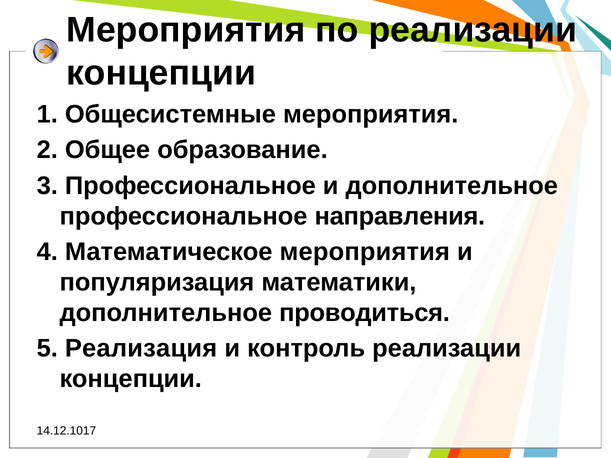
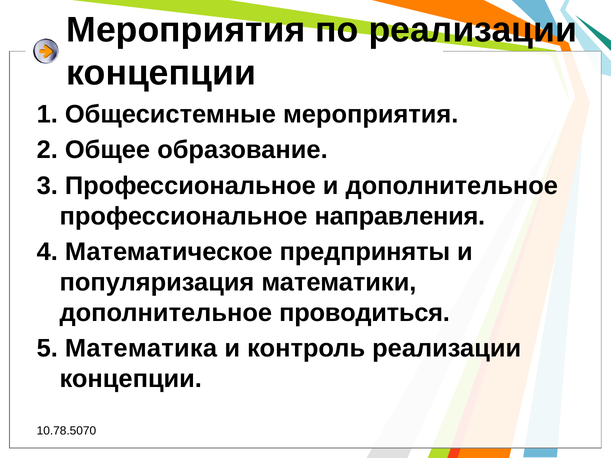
Математическое мероприятия: мероприятия -> предприняты
Реализация: Реализация -> Математика
14.12.1017: 14.12.1017 -> 10.78.5070
